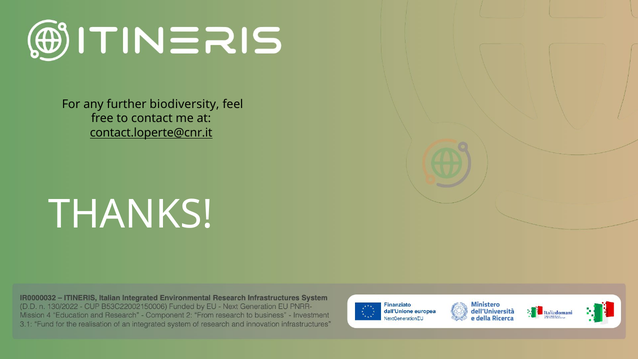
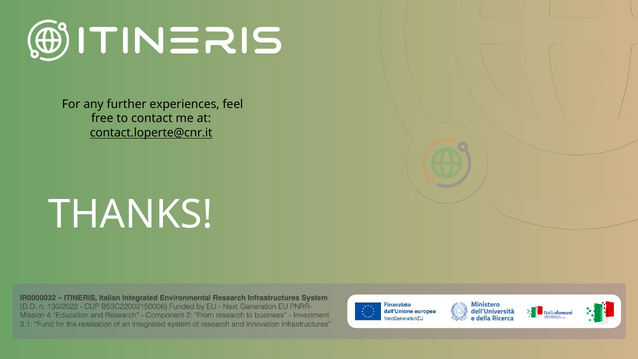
biodiversity: biodiversity -> experiences
